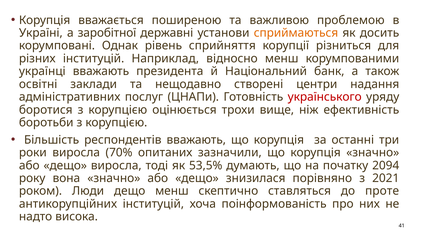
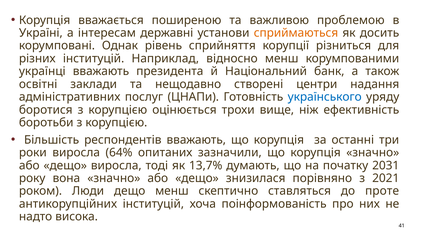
заробітної: заробітної -> інтересам
українського colour: red -> blue
70%: 70% -> 64%
53,5%: 53,5% -> 13,7%
2094: 2094 -> 2031
